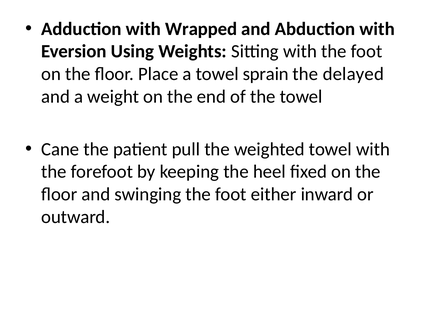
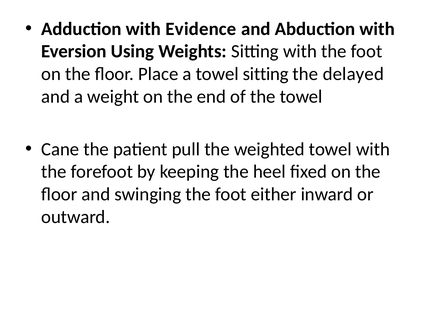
Wrapped: Wrapped -> Evidence
towel sprain: sprain -> sitting
